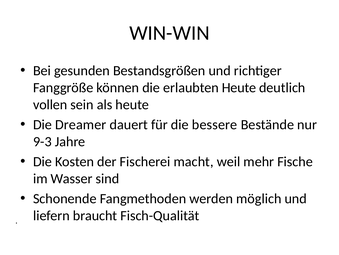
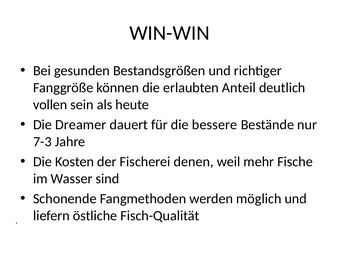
erlaubten Heute: Heute -> Anteil
9-3: 9-3 -> 7-3
macht: macht -> denen
braucht: braucht -> östliche
